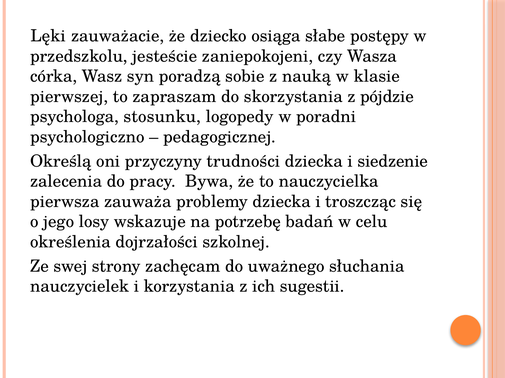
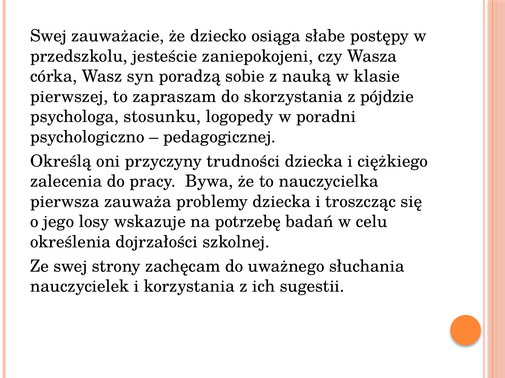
Lęki at (48, 36): Lęki -> Swej
siedzenie: siedzenie -> ciężkiego
